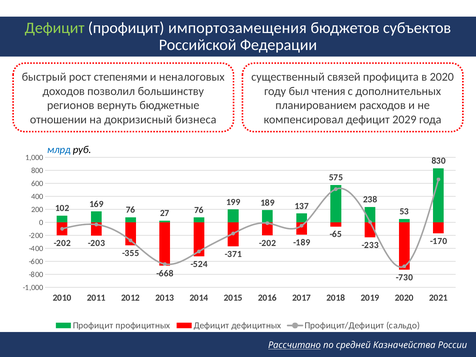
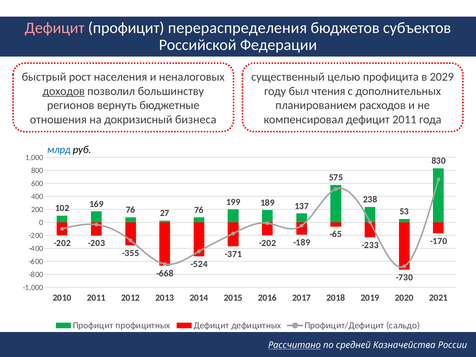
Дефицит at (55, 28) colour: light green -> pink
импортозамещения: импортозамещения -> перераспределения
степенями: степенями -> населения
связей: связей -> целью
в 2020: 2020 -> 2029
доходов underline: none -> present
отношении: отношении -> отношения
дефицит 2029: 2029 -> 2011
